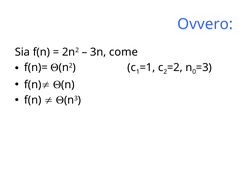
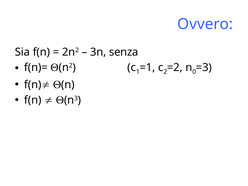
come: come -> senza
